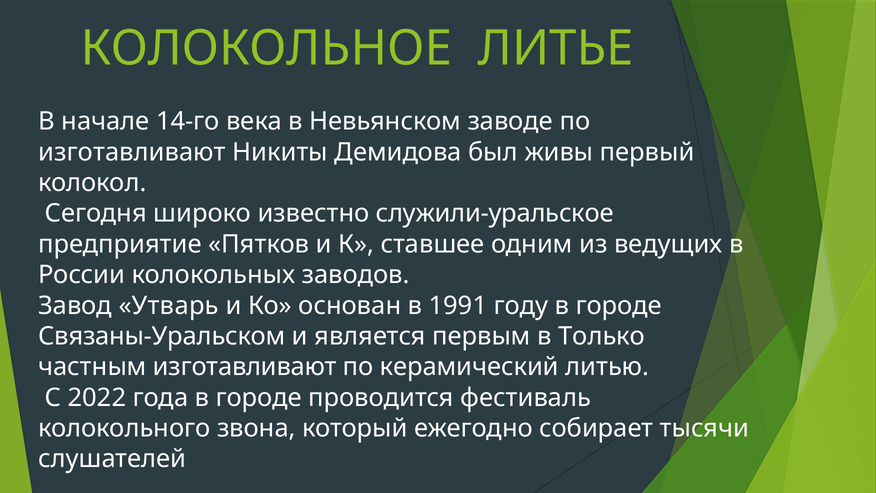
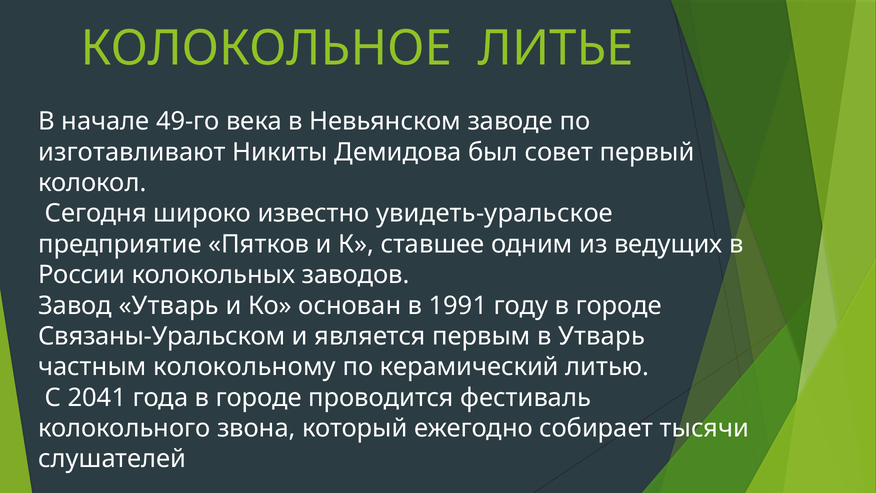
14-го: 14-го -> 49-го
живы: живы -> совет
служили-уральское: служили-уральское -> увидеть-уральское
в Только: Только -> Утварь
частным изготавливают: изготавливают -> колокольному
2022: 2022 -> 2041
